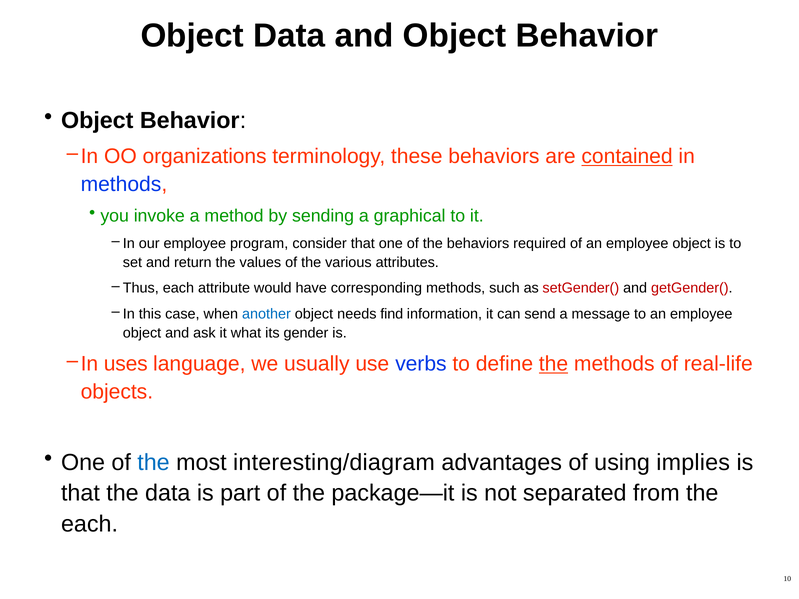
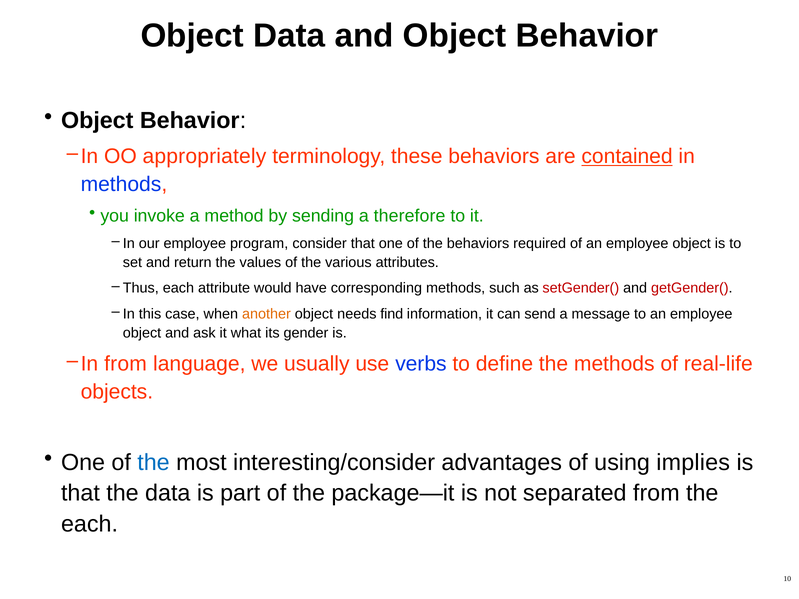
organizations: organizations -> appropriately
graphical: graphical -> therefore
another colour: blue -> orange
In uses: uses -> from
the at (553, 364) underline: present -> none
interesting/diagram: interesting/diagram -> interesting/consider
